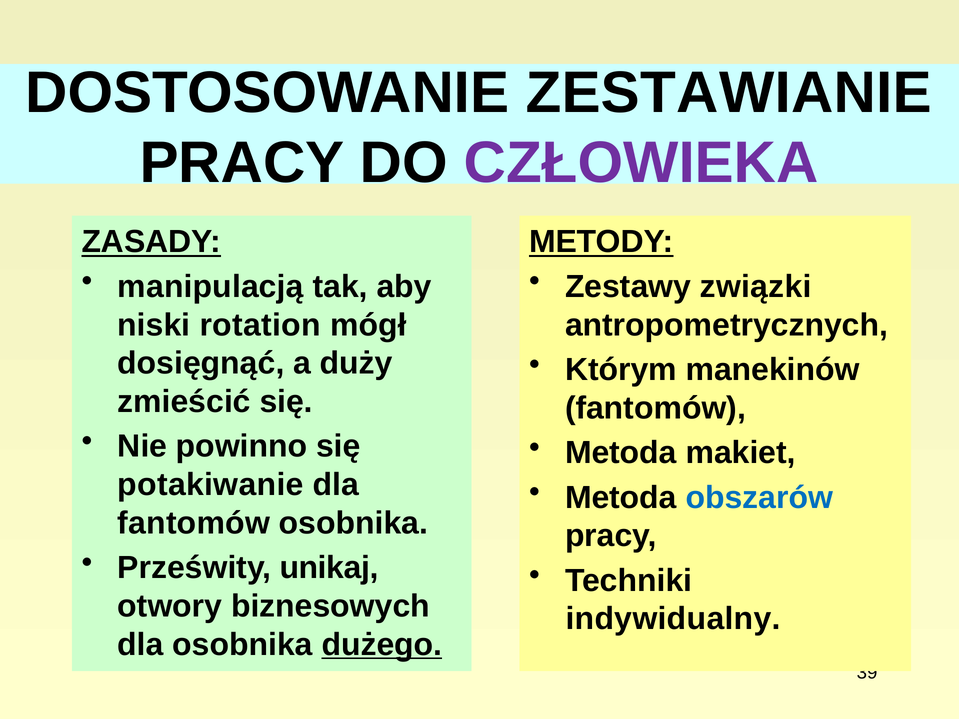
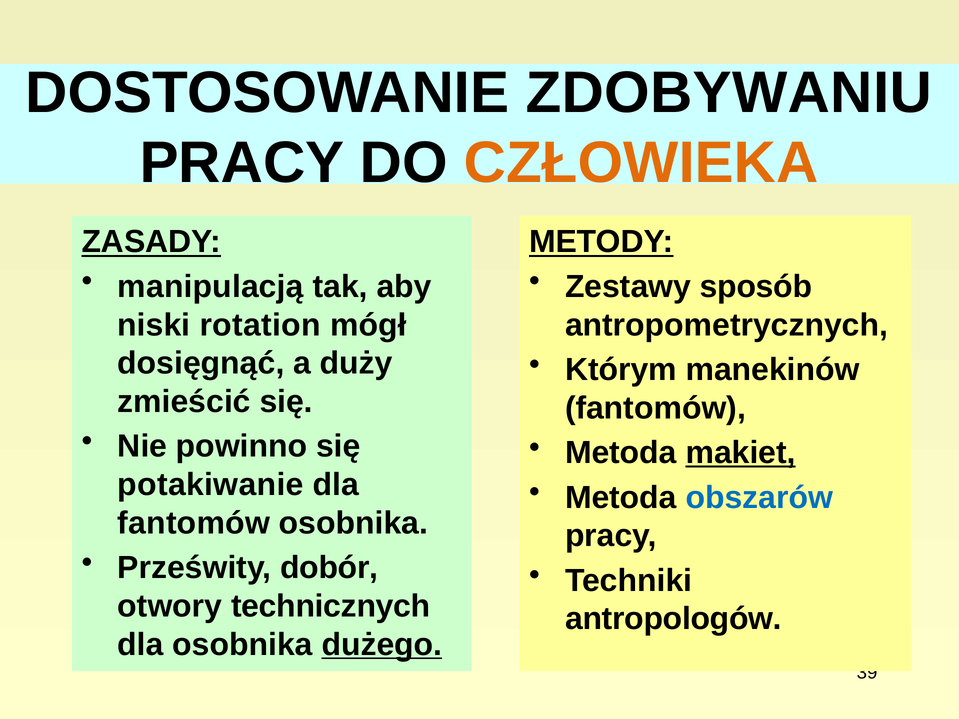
ZESTAWIANIE: ZESTAWIANIE -> ZDOBYWANIU
CZŁOWIEKA colour: purple -> orange
związki: związki -> sposób
makiet underline: none -> present
unikaj: unikaj -> dobór
biznesowych: biznesowych -> technicznych
indywidualny: indywidualny -> antropologów
